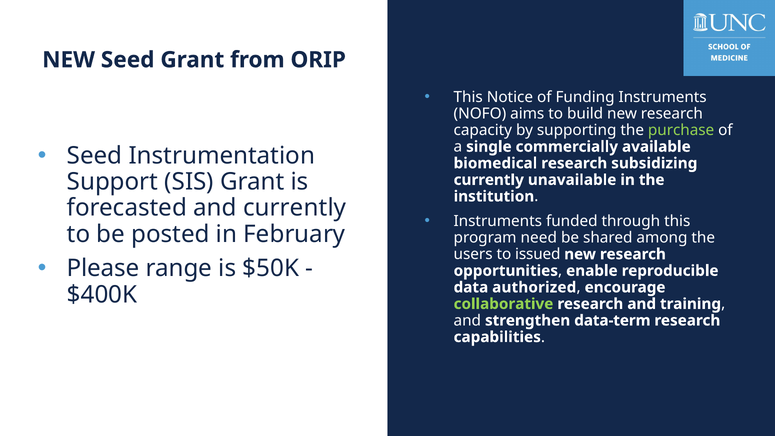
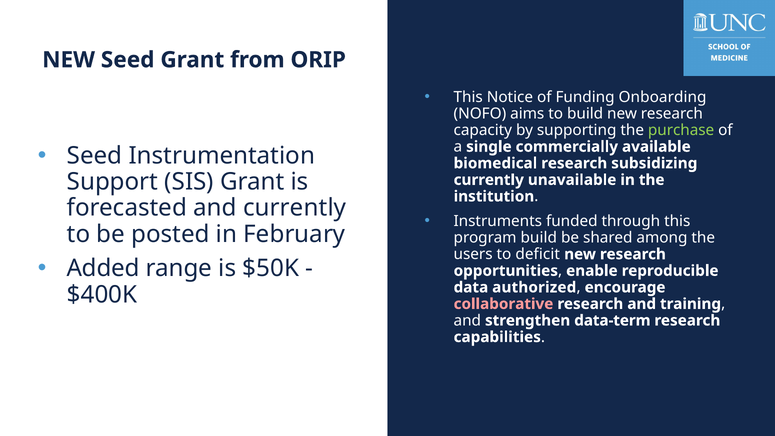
Funding Instruments: Instruments -> Onboarding
program need: need -> build
issued: issued -> deficit
Please: Please -> Added
collaborative colour: light green -> pink
